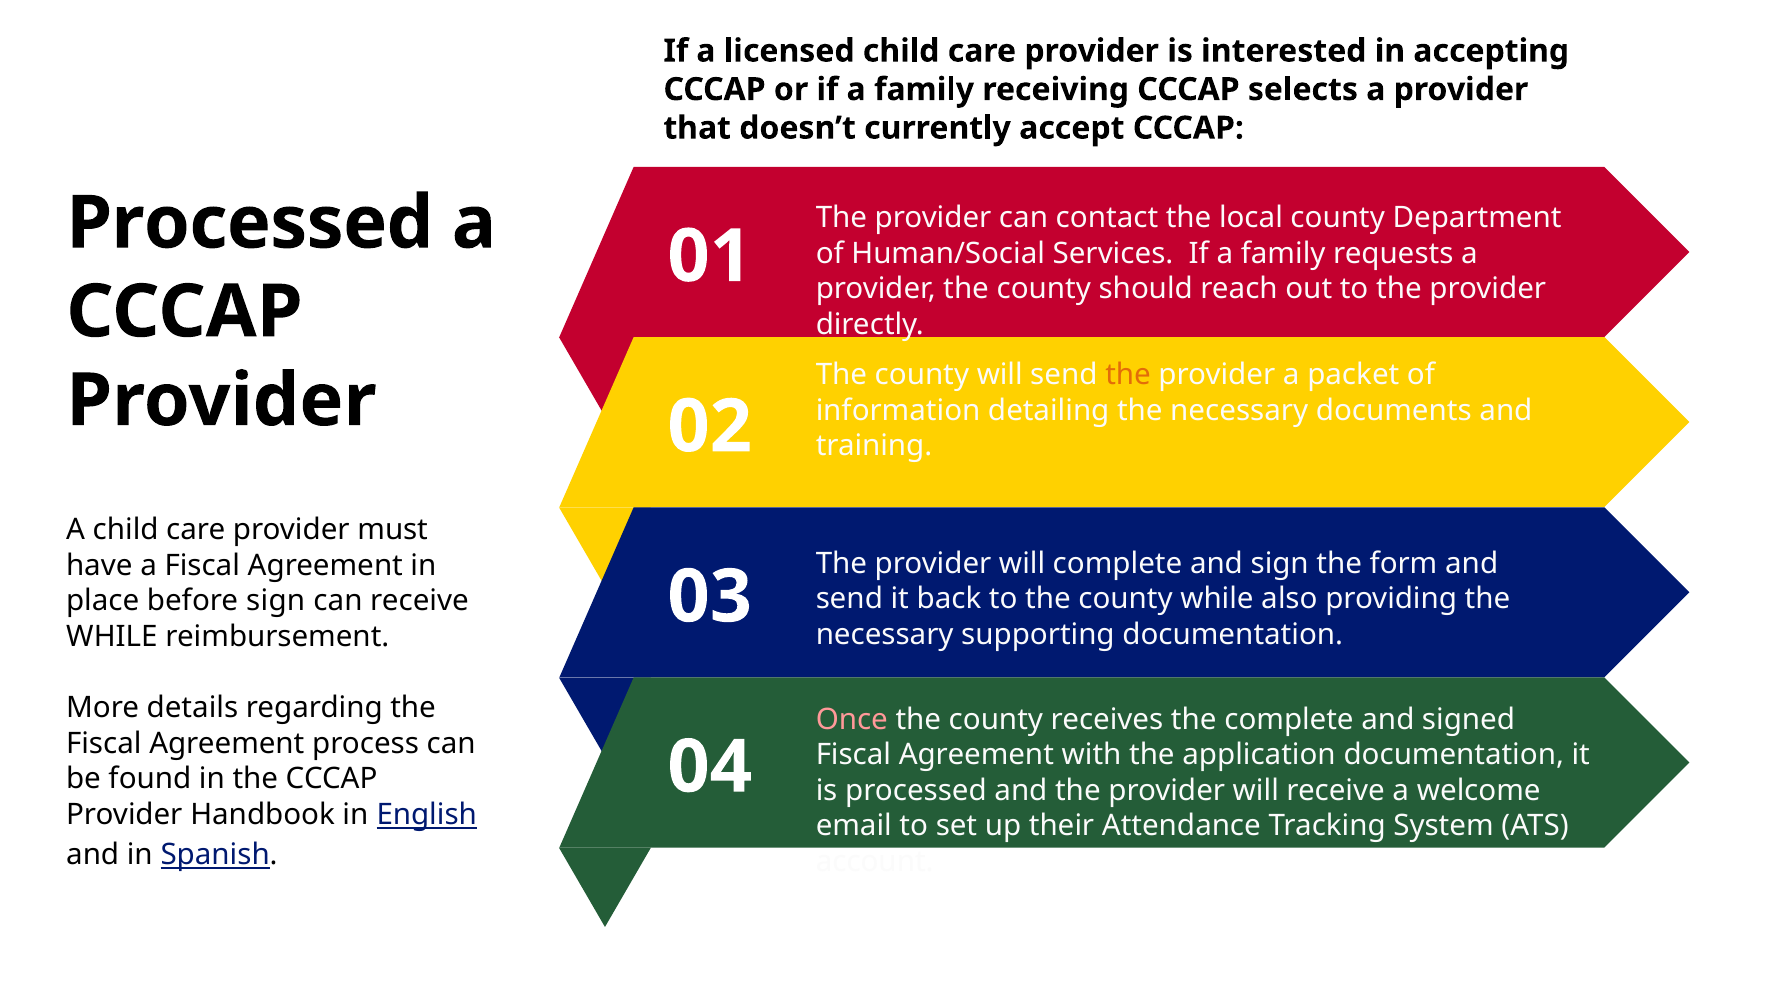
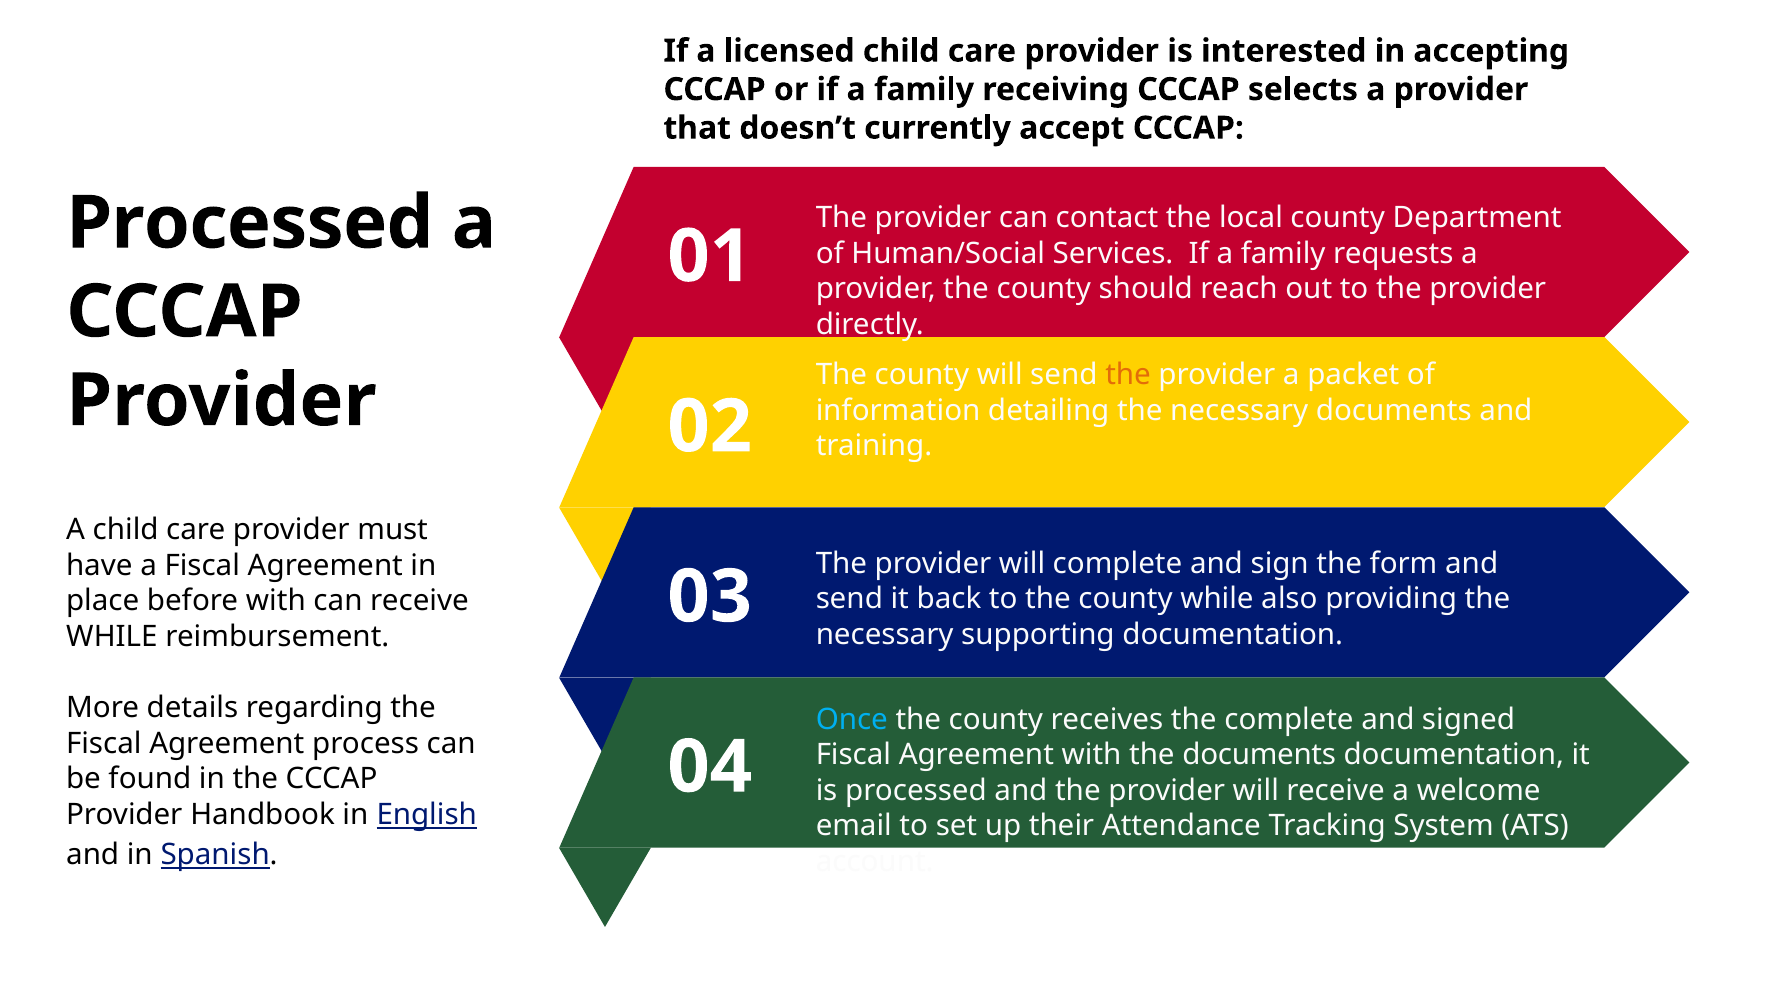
before sign: sign -> with
Once colour: pink -> light blue
the application: application -> documents
